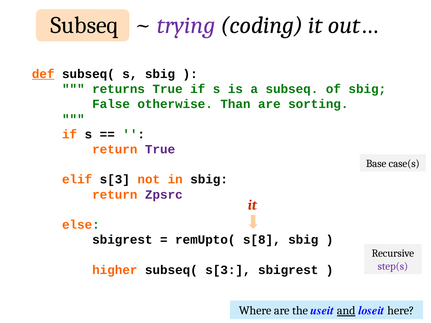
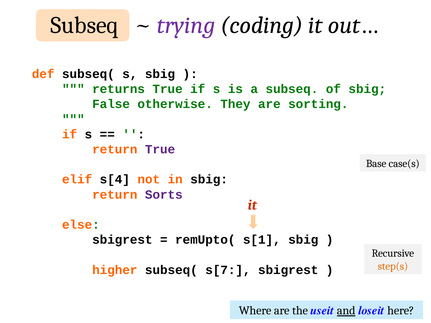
def underline: present -> none
Than: Than -> They
elif s[3: s[3 -> s[4
Zpsrc: Zpsrc -> Sorts
s[8: s[8 -> s[1
step(s colour: purple -> orange
subseq( s[3: s[3 -> s[7
